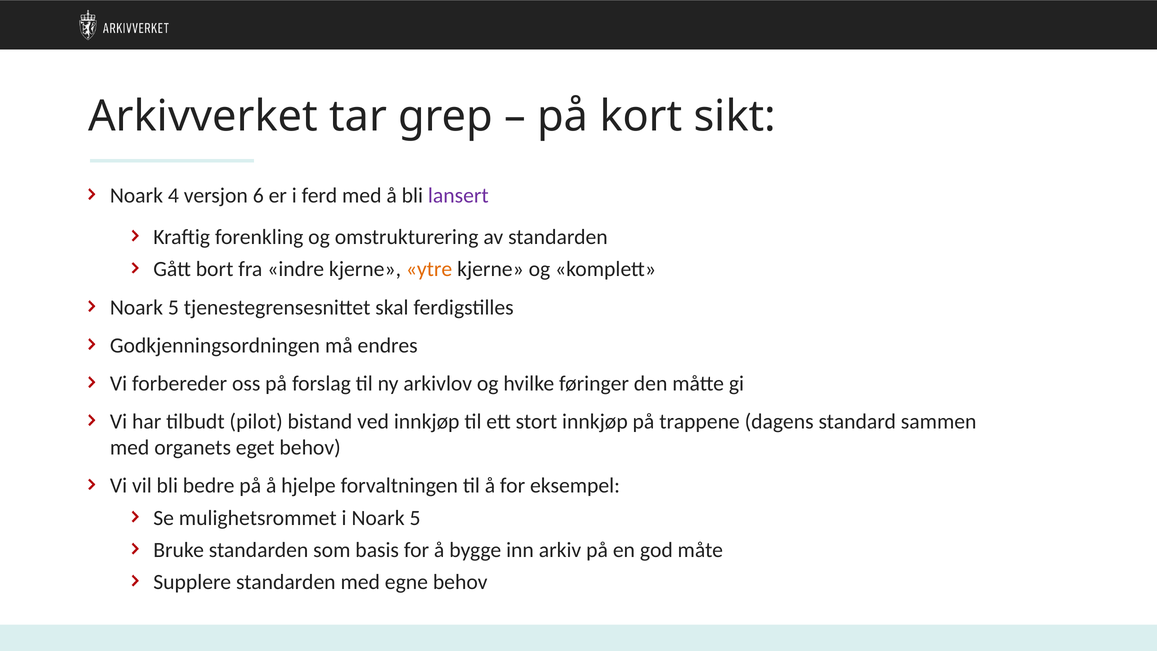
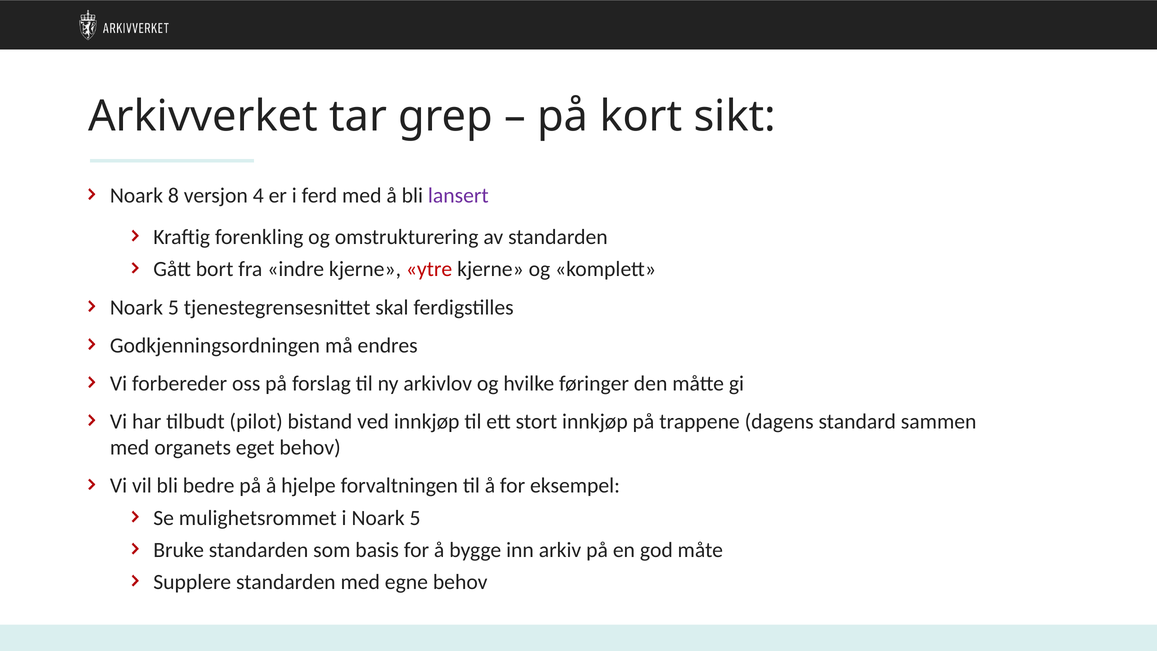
4: 4 -> 8
6: 6 -> 4
ytre colour: orange -> red
